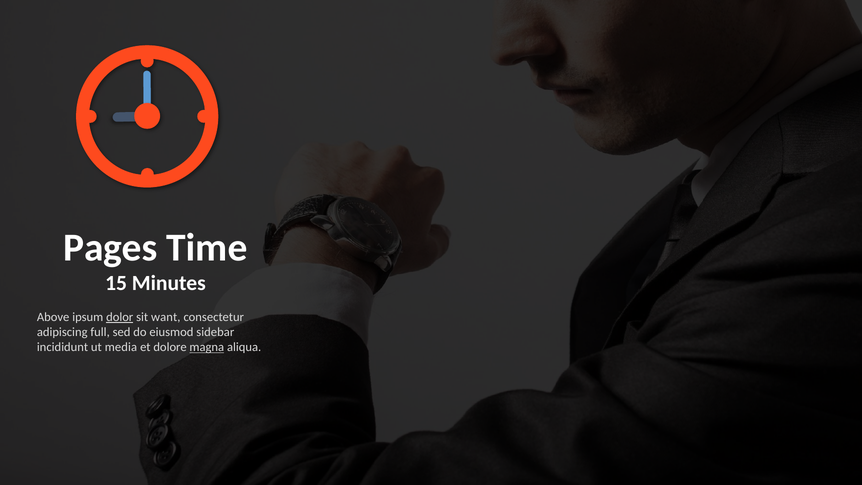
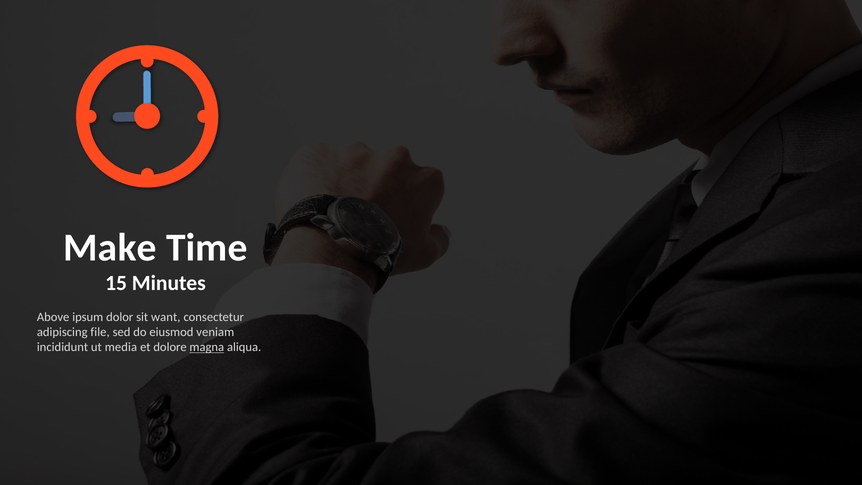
Pages: Pages -> Make
dolor underline: present -> none
full: full -> file
sidebar: sidebar -> veniam
